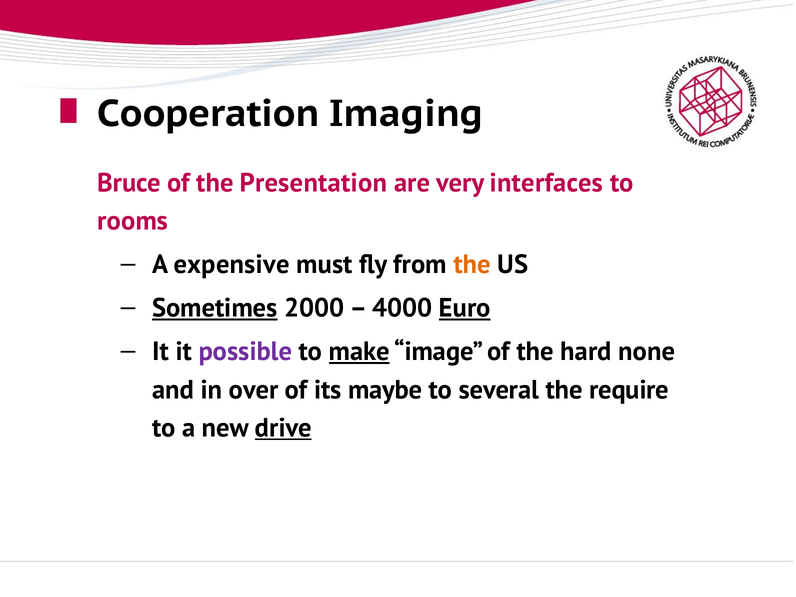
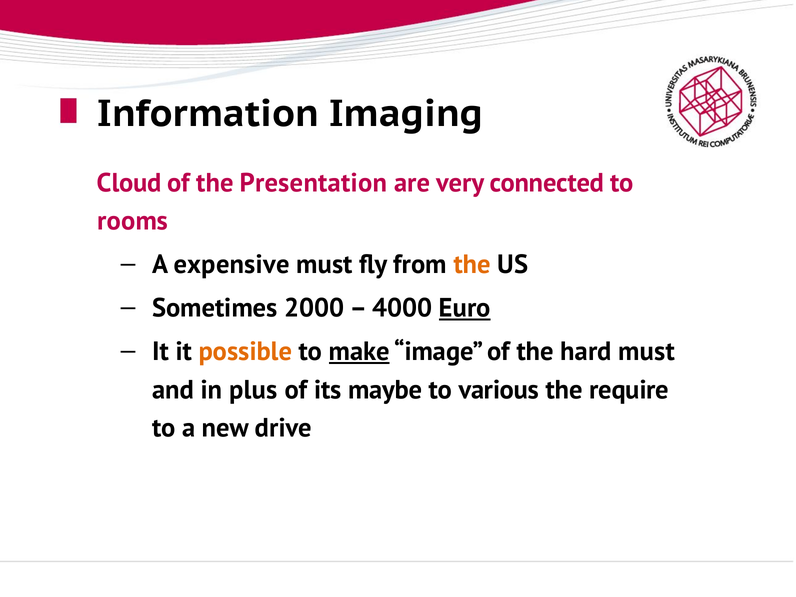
Cooperation: Cooperation -> Information
Bruce: Bruce -> Cloud
interfaces: interfaces -> connected
Sometimes underline: present -> none
possible colour: purple -> orange
hard none: none -> must
over: over -> plus
several: several -> various
drive underline: present -> none
